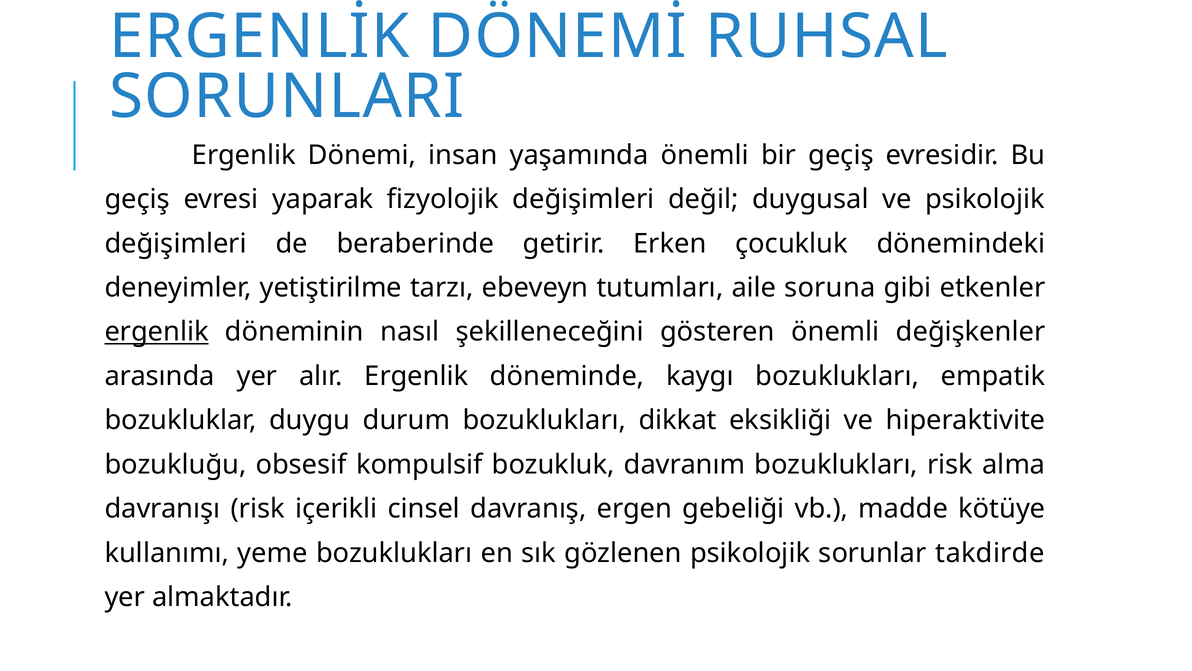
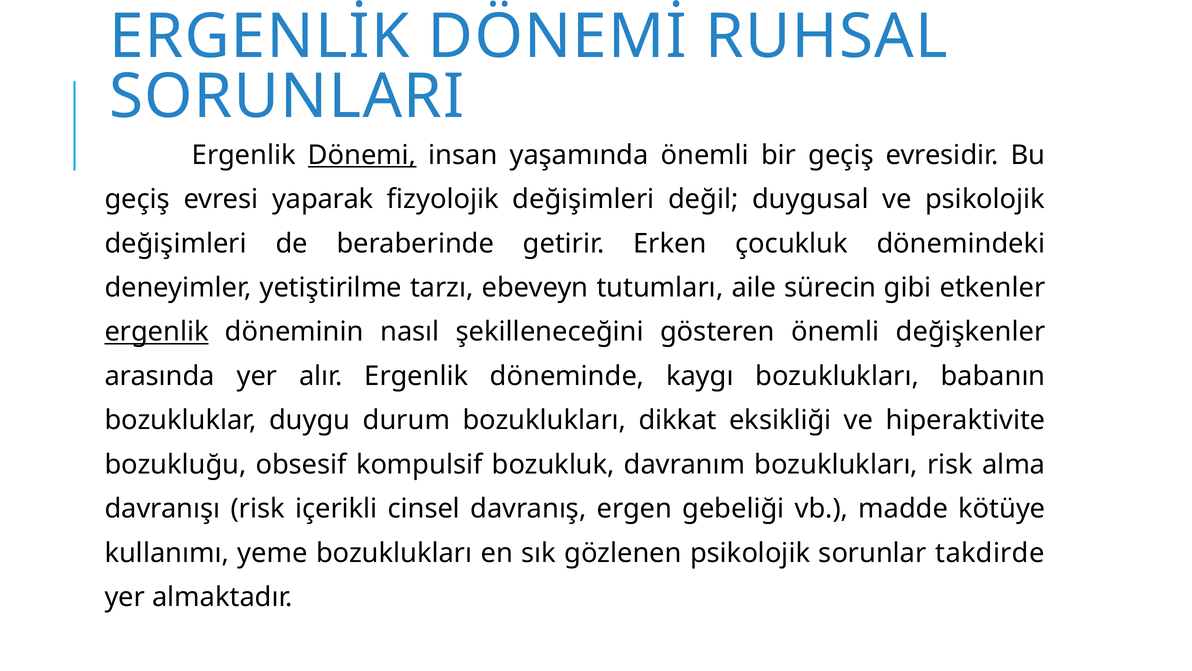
Dönemi underline: none -> present
soruna: soruna -> sürecin
empatik: empatik -> babanın
